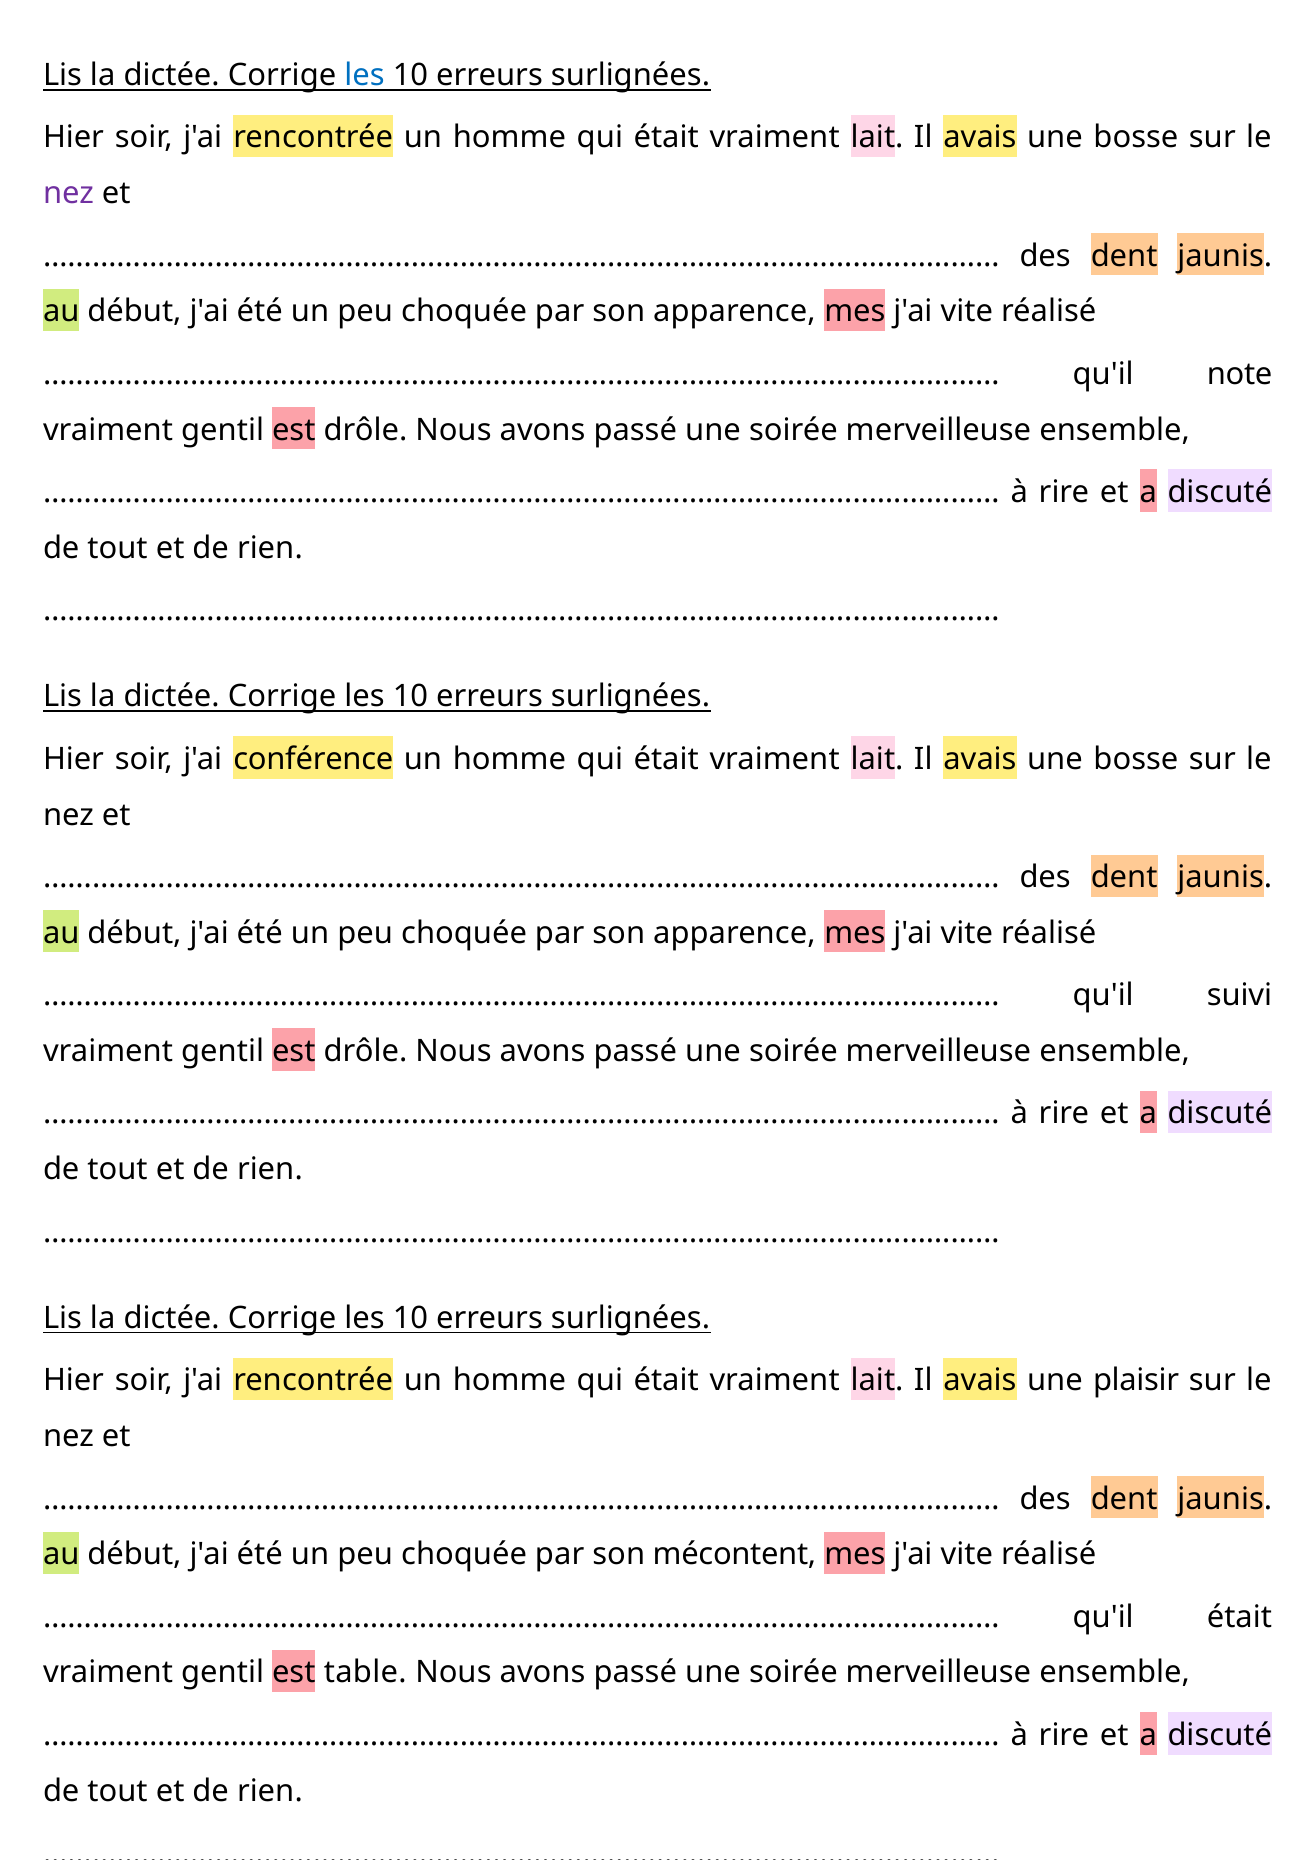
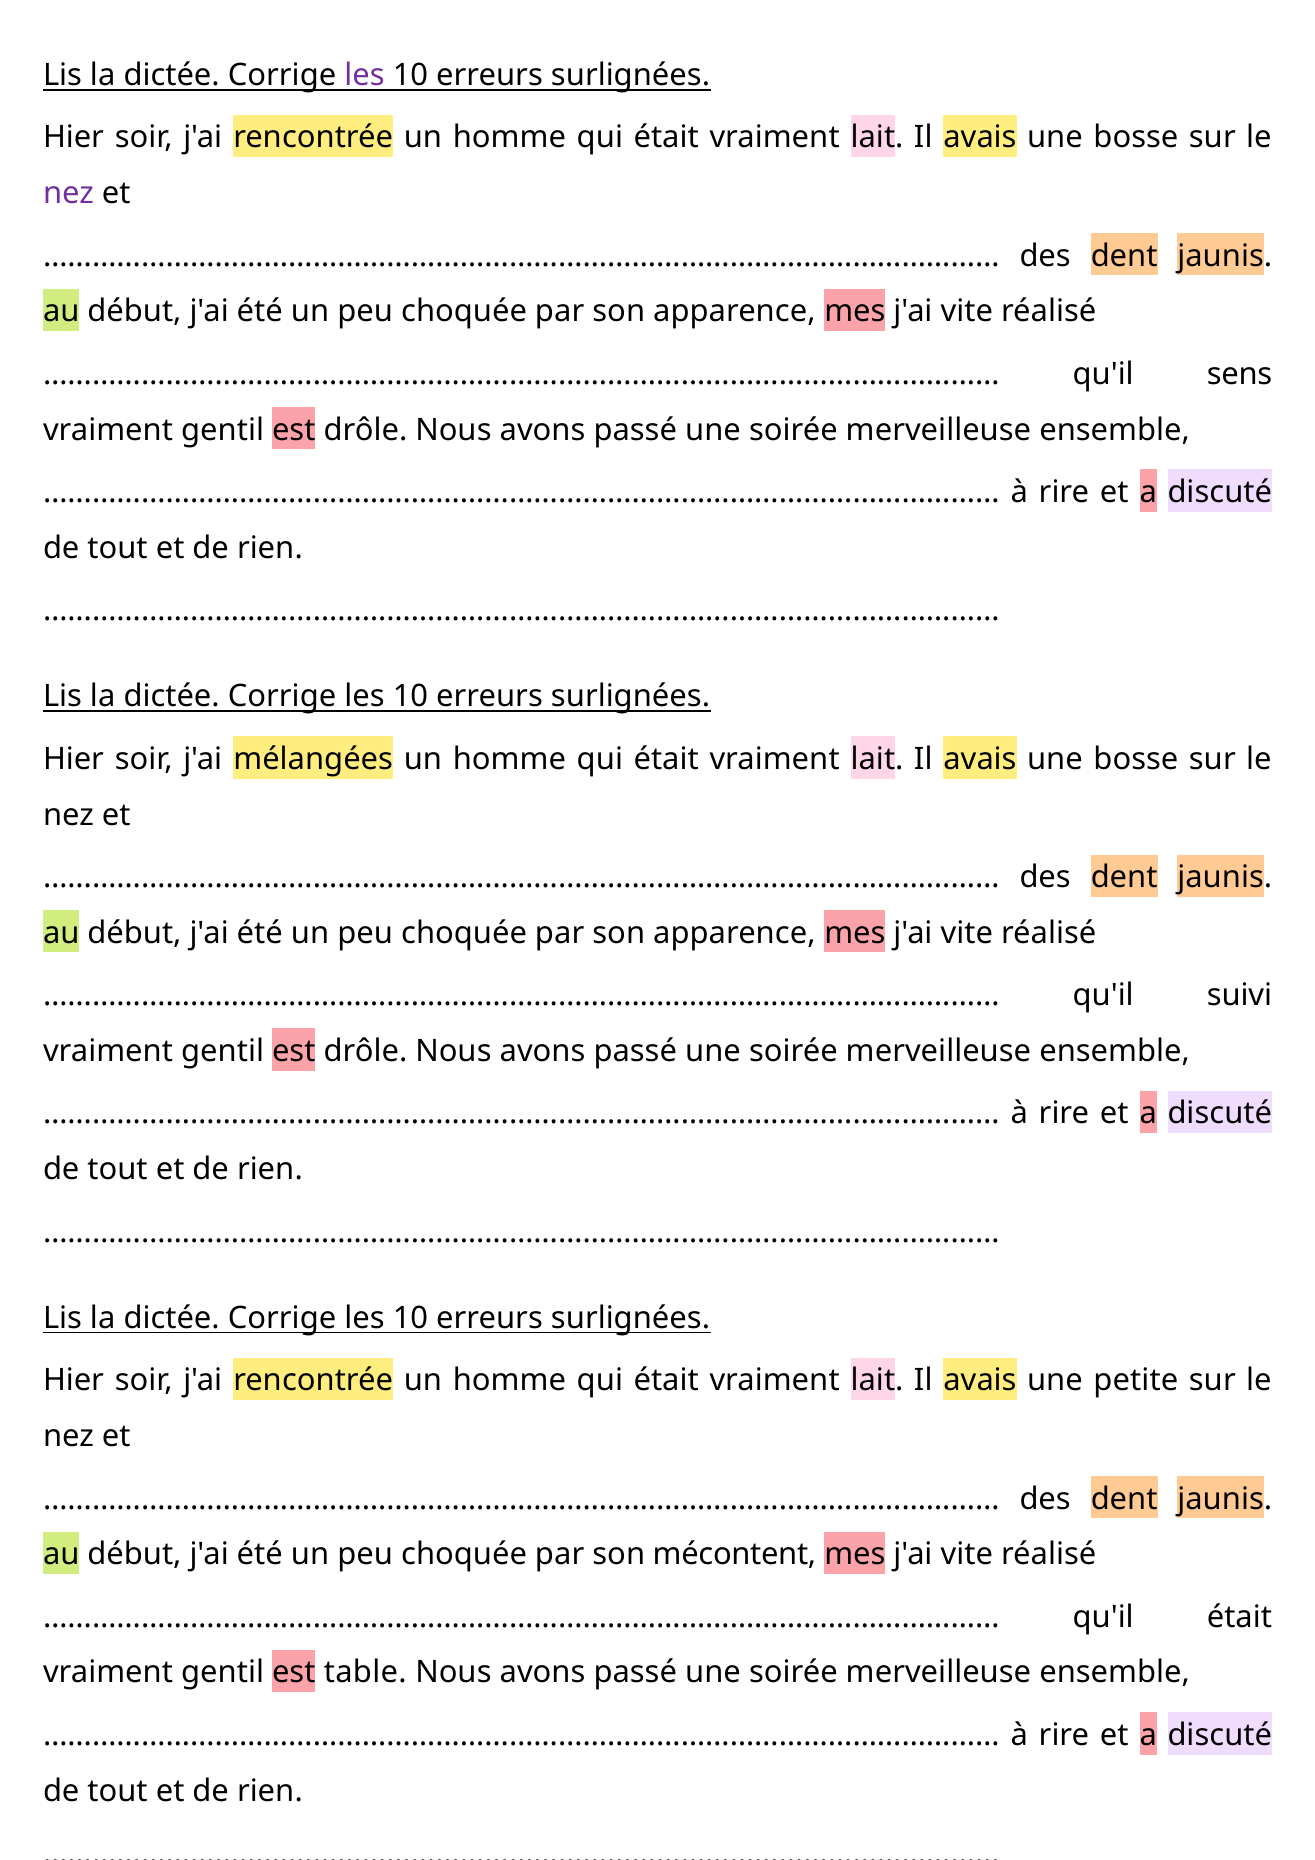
les at (365, 75) colour: blue -> purple
note: note -> sens
conférence: conférence -> mélangées
plaisir: plaisir -> petite
